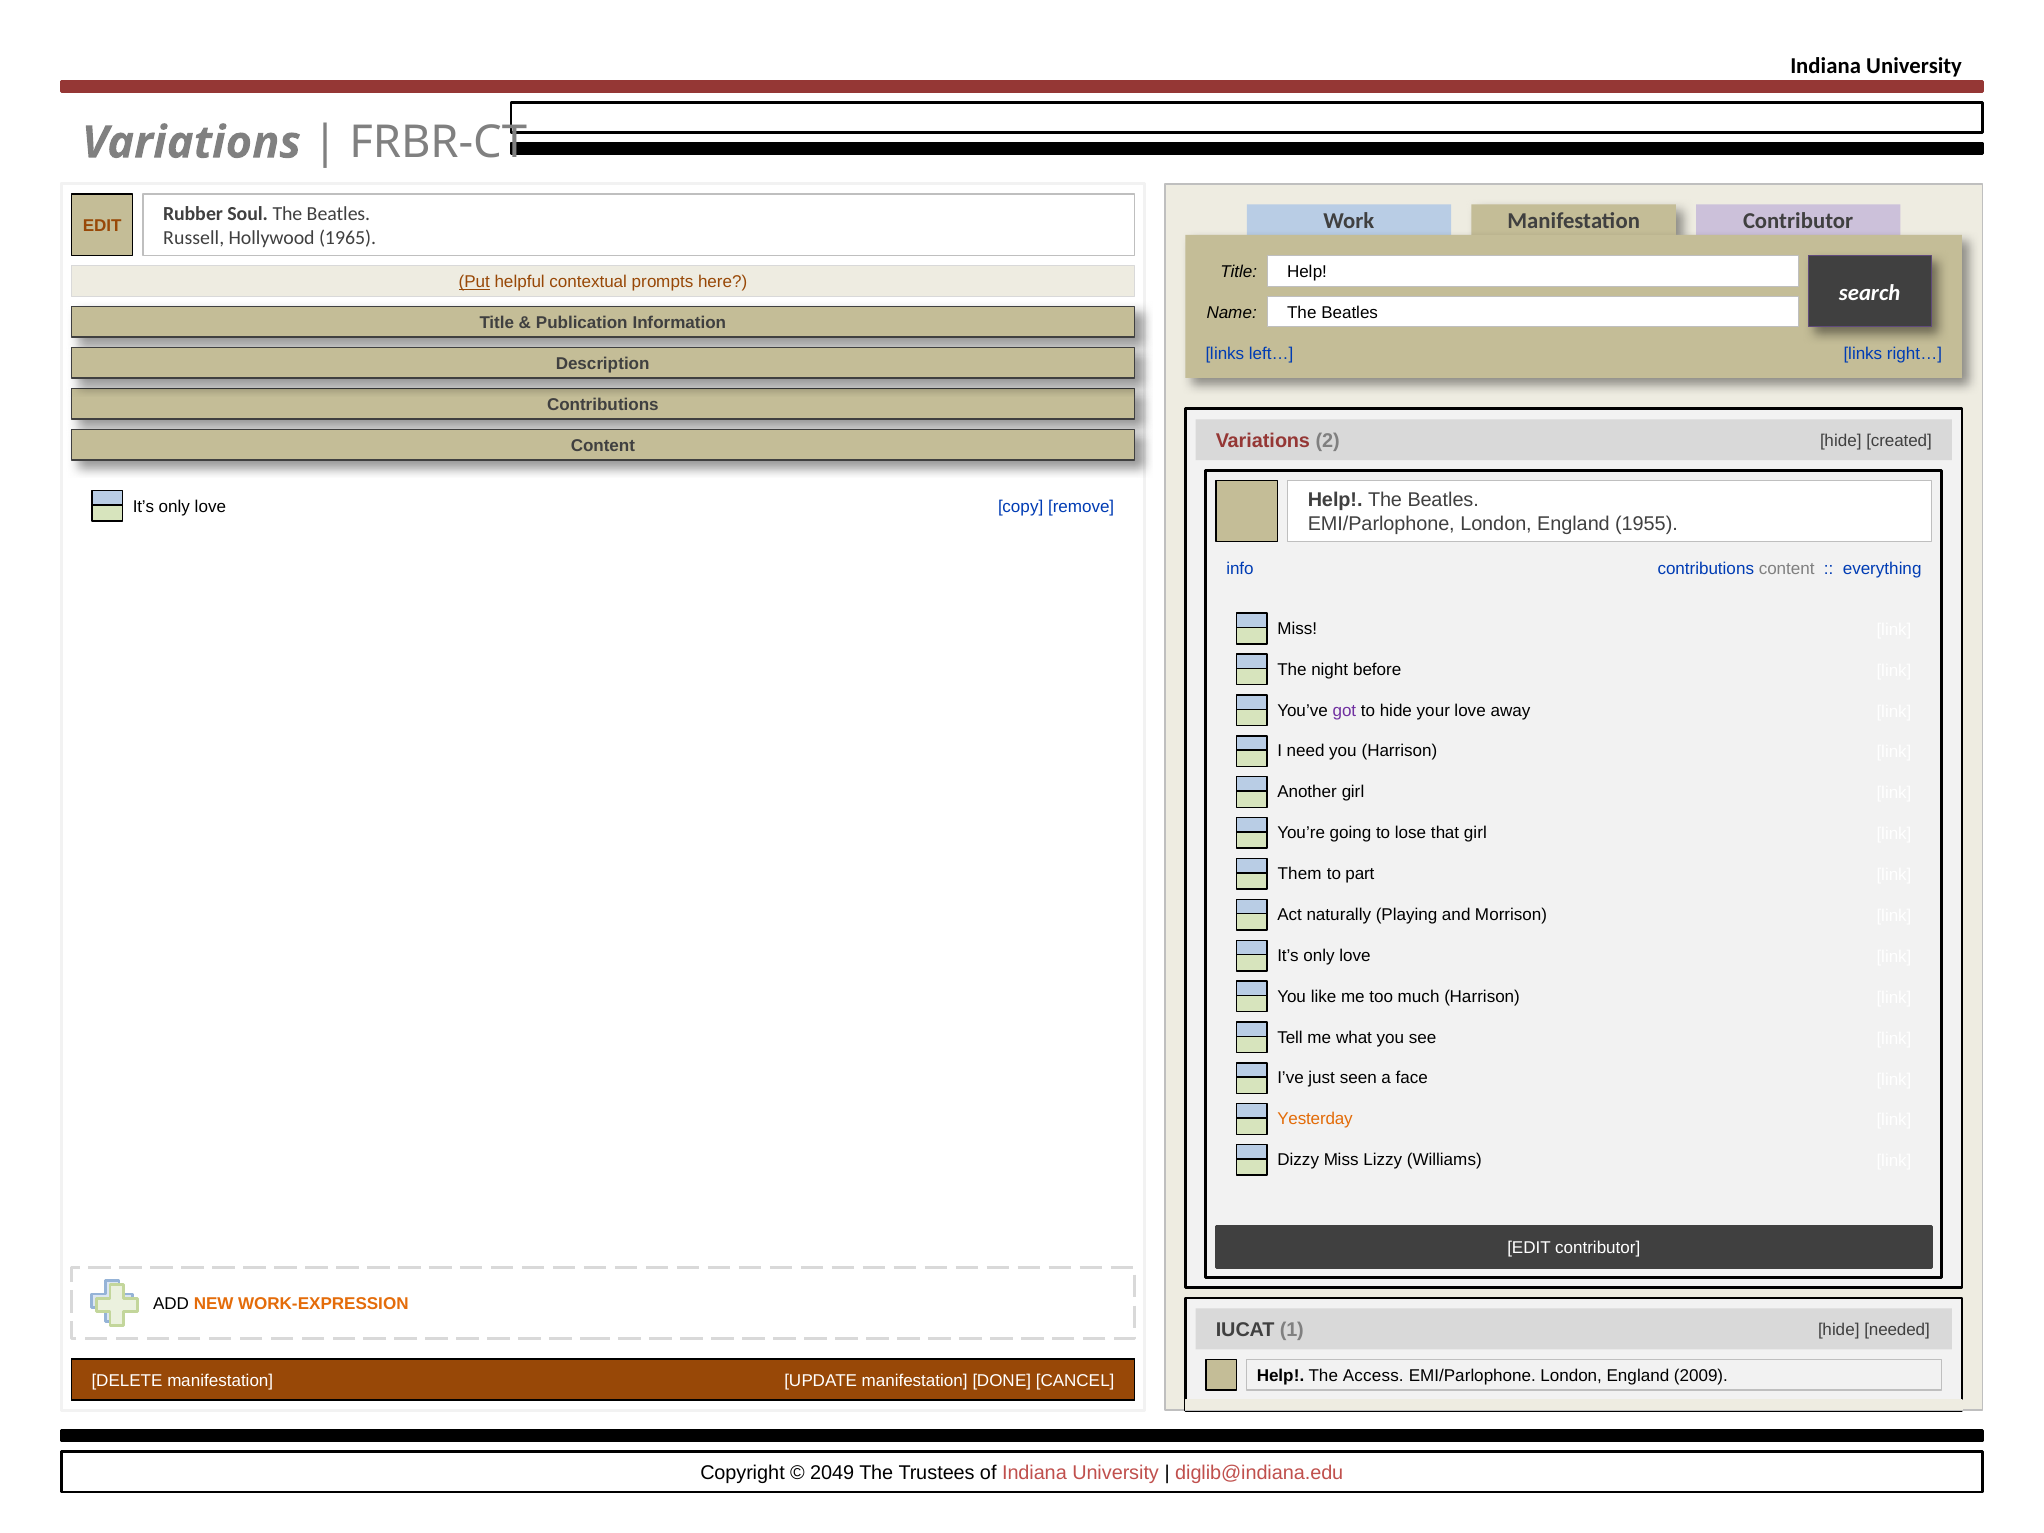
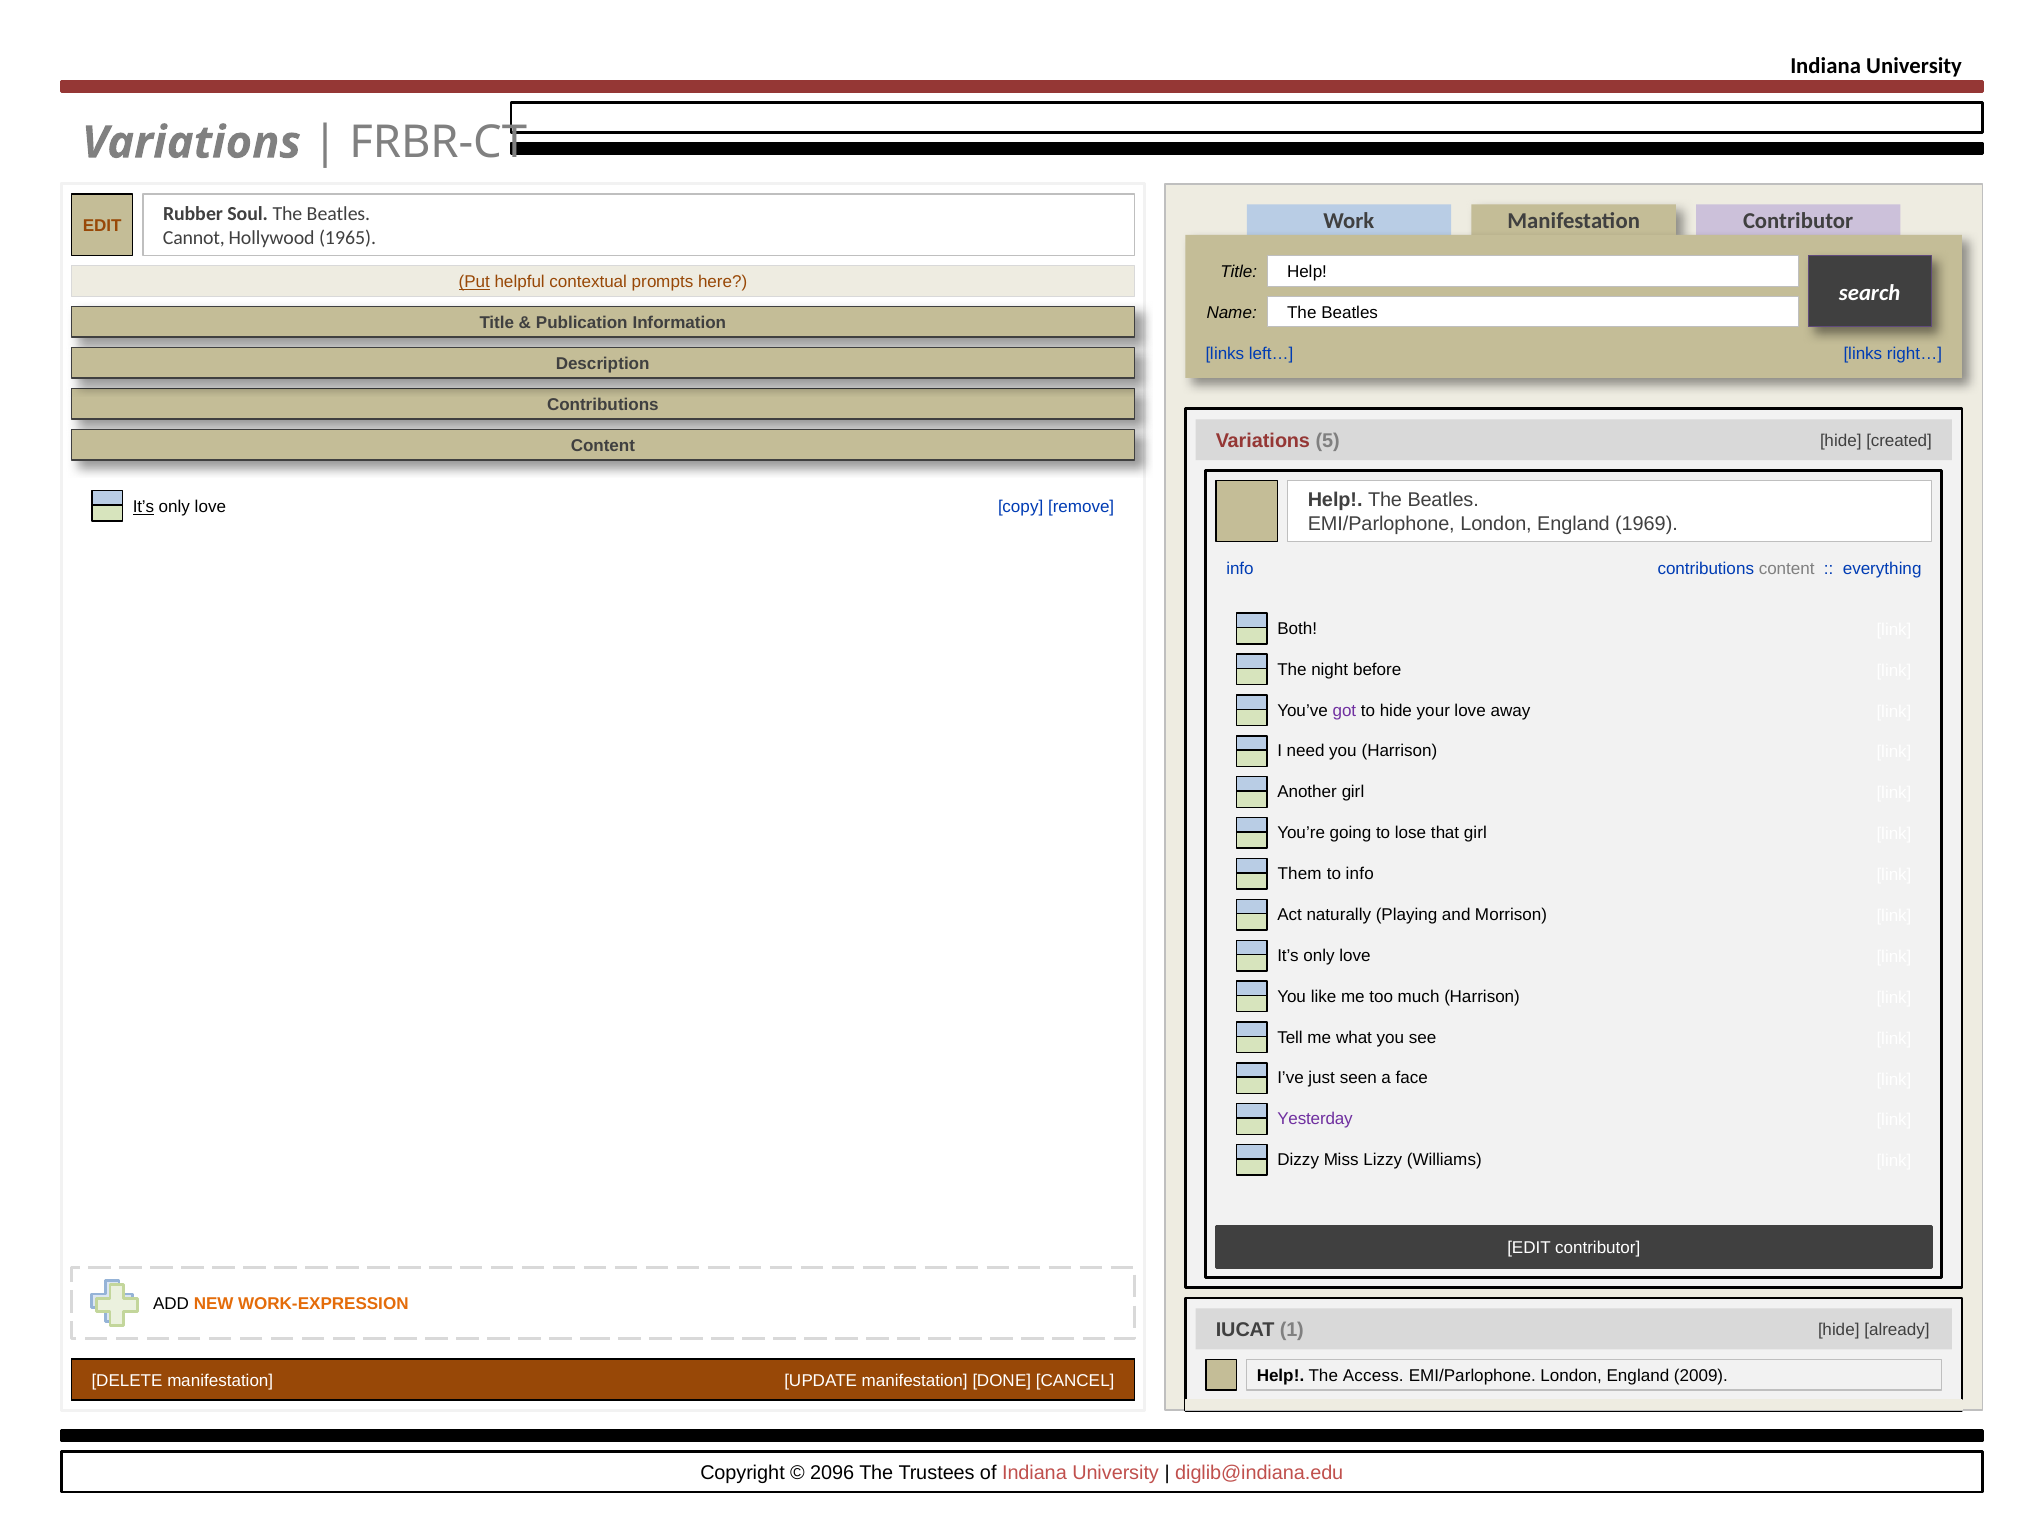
Russell: Russell -> Cannot
2: 2 -> 5
It’s at (143, 507) underline: none -> present
1955: 1955 -> 1969
Miss at (1297, 629): Miss -> Both
to part: part -> info
Yesterday colour: orange -> purple
needed: needed -> already
2049: 2049 -> 2096
